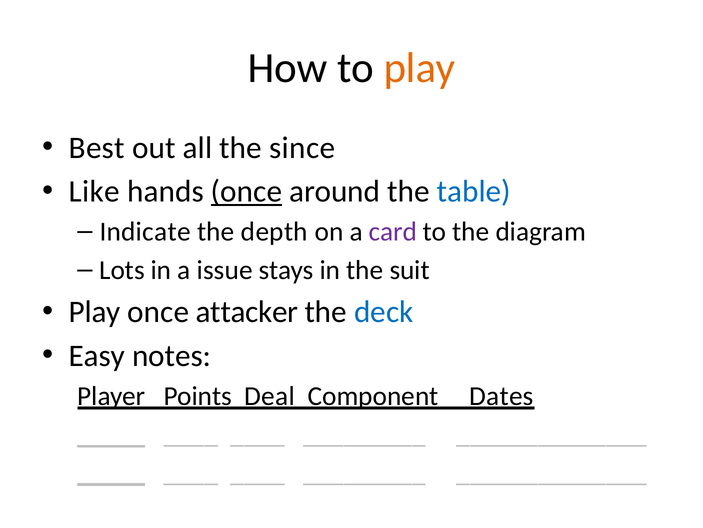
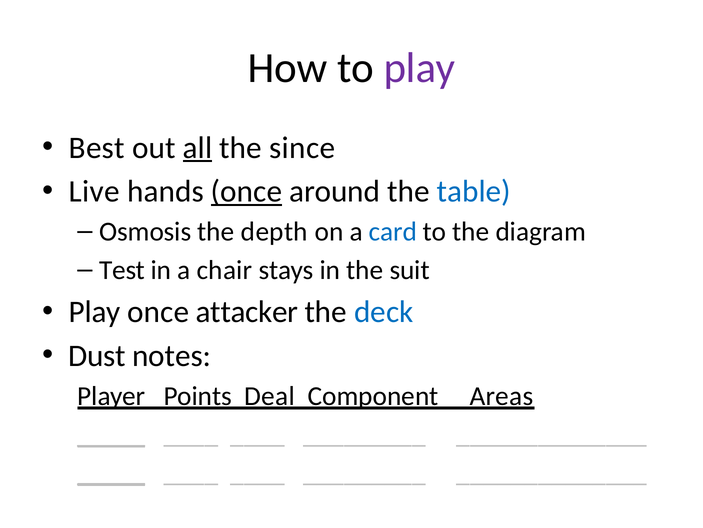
play at (419, 68) colour: orange -> purple
all underline: none -> present
Like: Like -> Live
Indicate: Indicate -> Osmosis
card colour: purple -> blue
Lots: Lots -> Test
issue: issue -> chair
Easy: Easy -> Dust
Dates: Dates -> Areas
